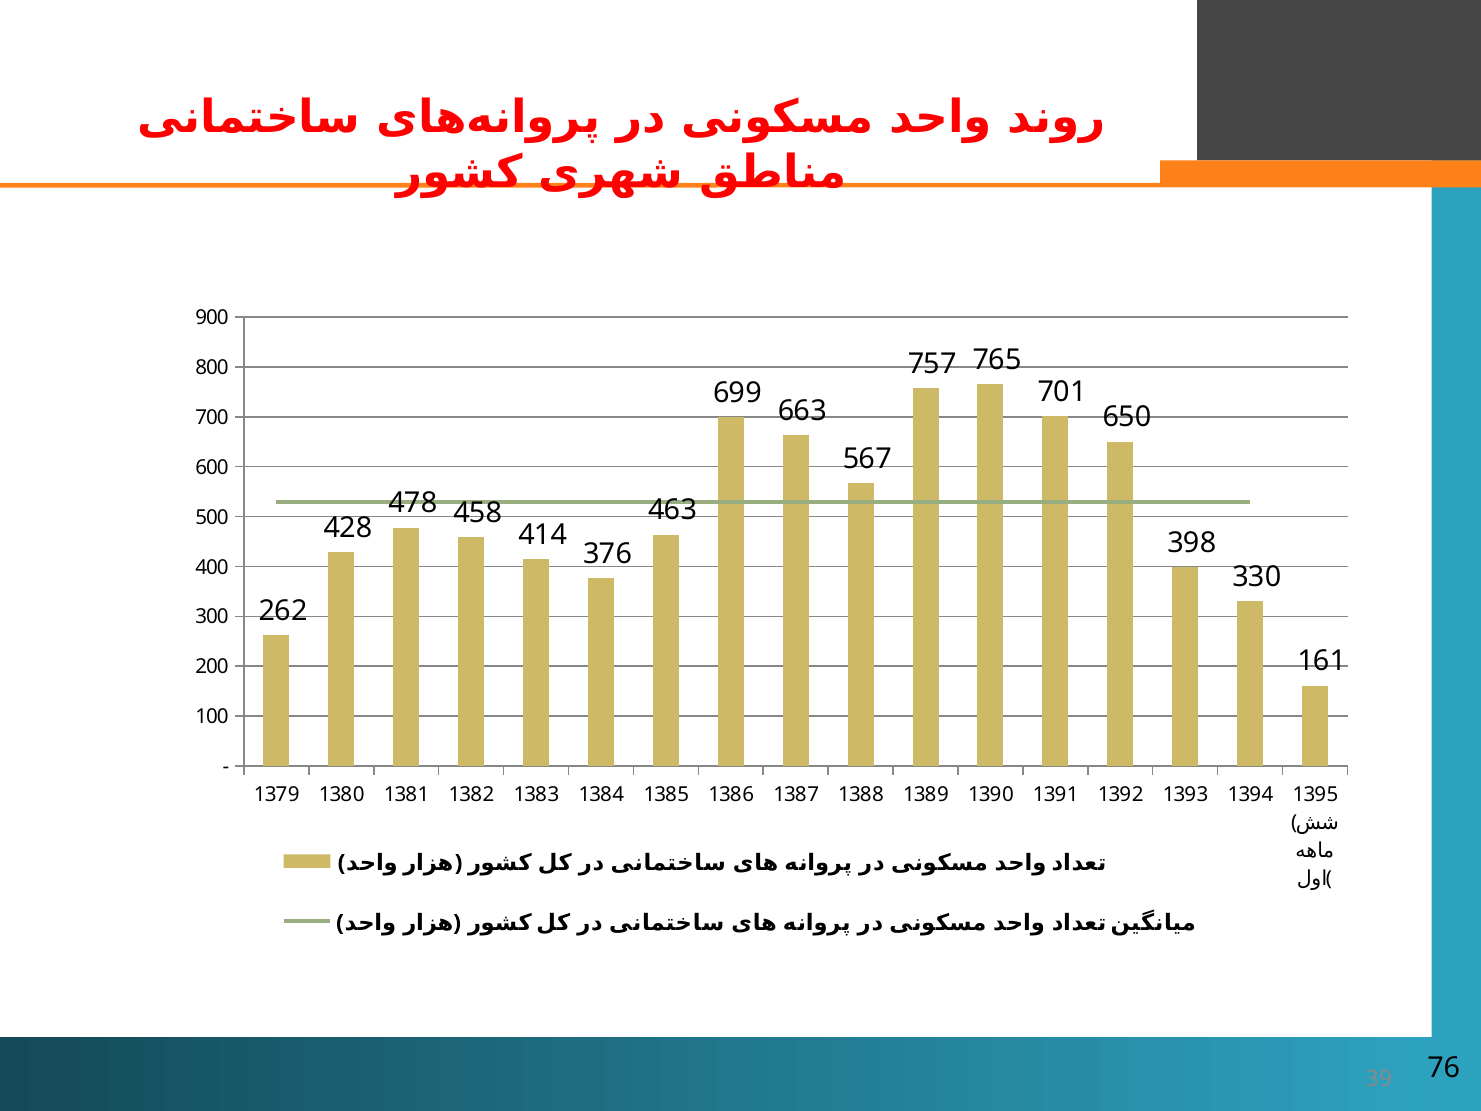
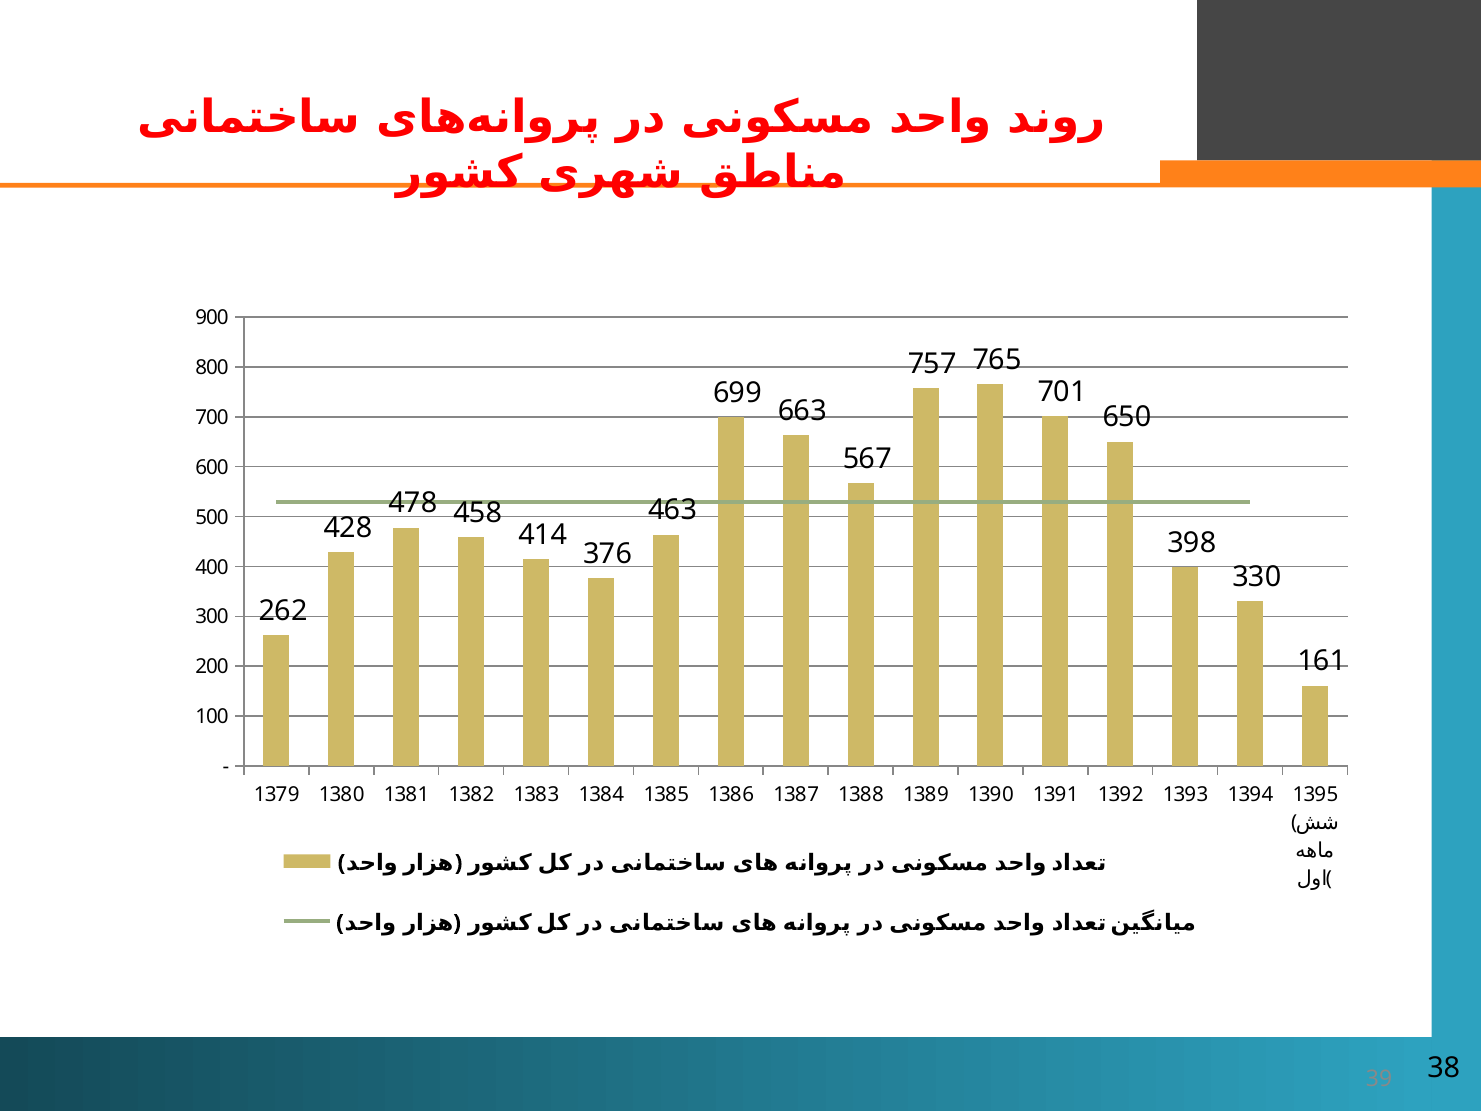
76: 76 -> 38
